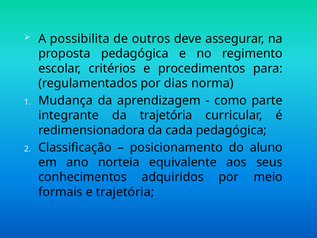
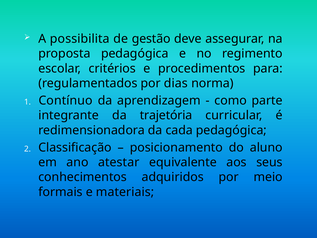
outros: outros -> gestão
Mudança: Mudança -> Contínuo
norteia: norteia -> atestar
e trajetória: trajetória -> materiais
